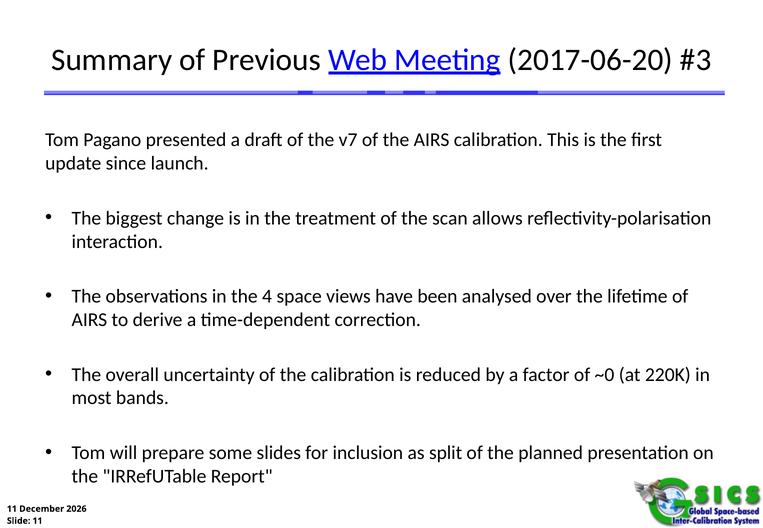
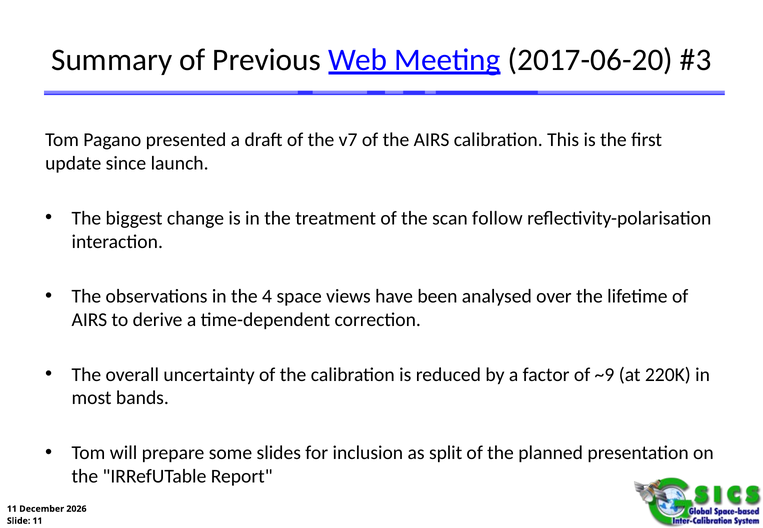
allows: allows -> follow
~0: ~0 -> ~9
